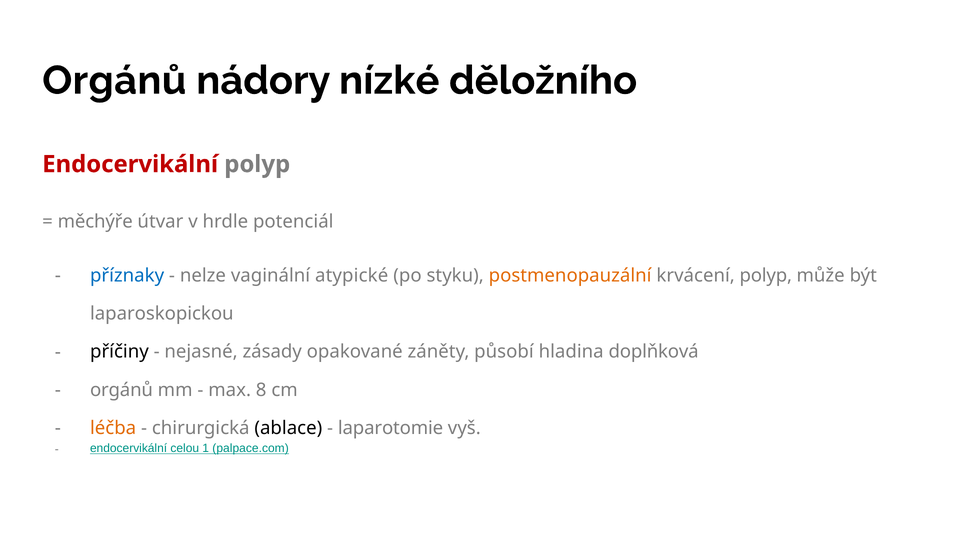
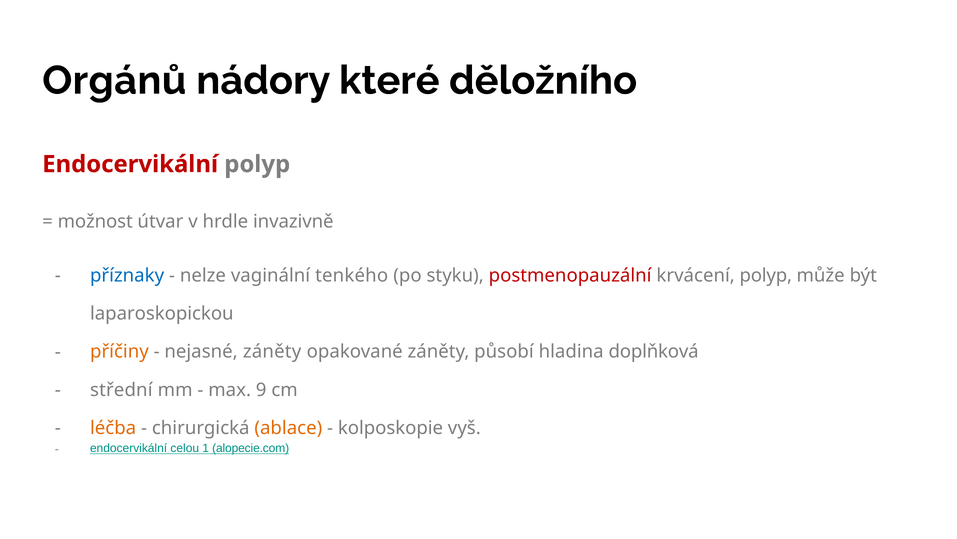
nízké: nízké -> které
měchýře: měchýře -> možnost
potenciál: potenciál -> invazivně
atypické: atypické -> tenkého
postmenopauzální colour: orange -> red
příčiny colour: black -> orange
nejasné zásady: zásady -> záněty
orgánů at (121, 389): orgánů -> střední
8: 8 -> 9
ablace colour: black -> orange
laparotomie: laparotomie -> kolposkopie
palpace.com: palpace.com -> alopecie.com
